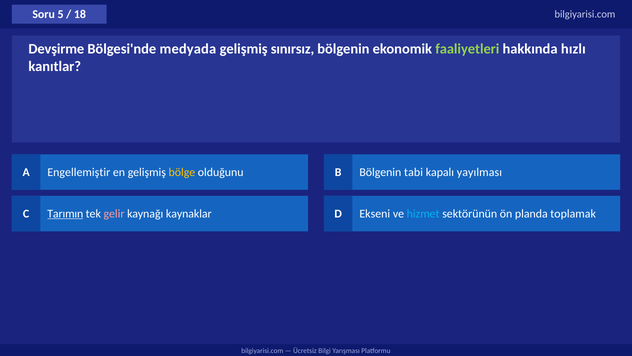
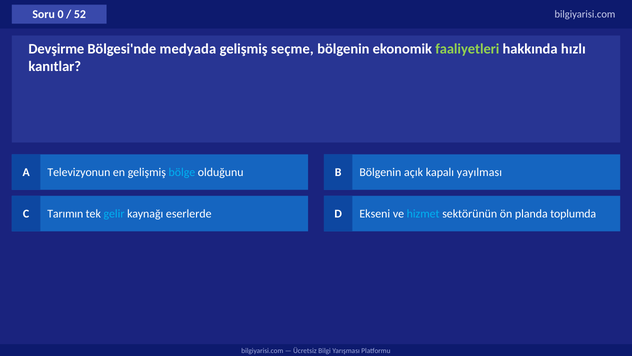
5: 5 -> 0
18: 18 -> 52
sınırsız: sınırsız -> seçme
Engellemiştir: Engellemiştir -> Televizyonun
bölge colour: yellow -> light blue
tabi: tabi -> açık
Tarımın underline: present -> none
gelir colour: pink -> light blue
kaynaklar: kaynaklar -> eserlerde
toplamak: toplamak -> toplumda
